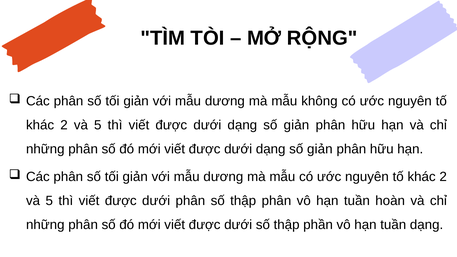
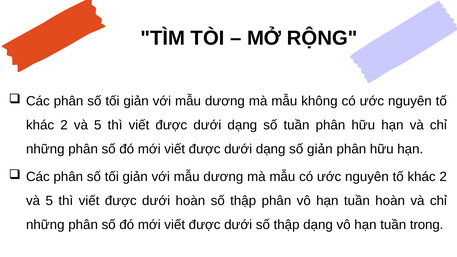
giản at (296, 125): giản -> tuần
dưới phân: phân -> hoàn
thập phần: phần -> dạng
tuần dạng: dạng -> trong
